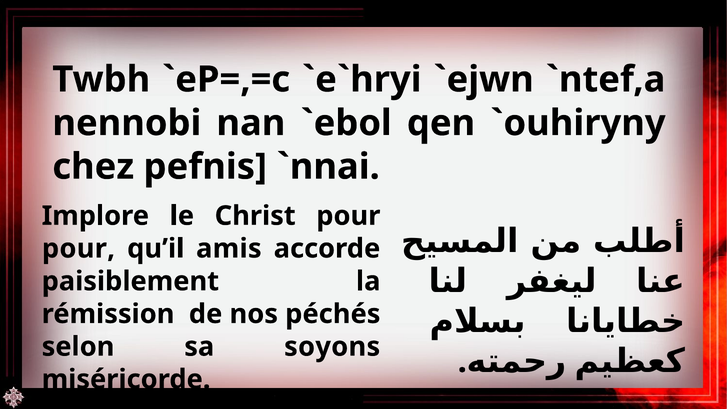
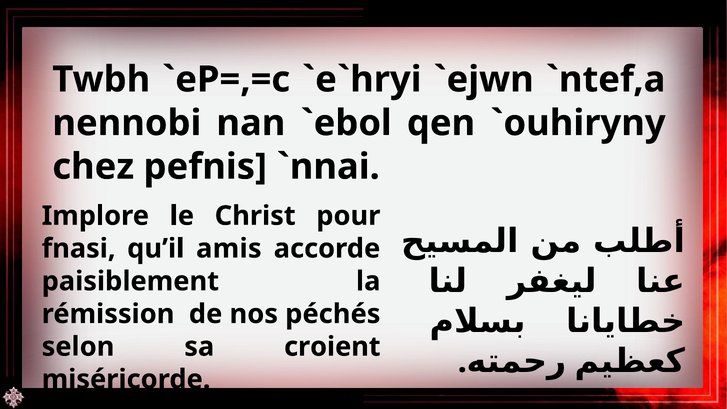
pour at (78, 249): pour -> fnasi
soyons: soyons -> croient
